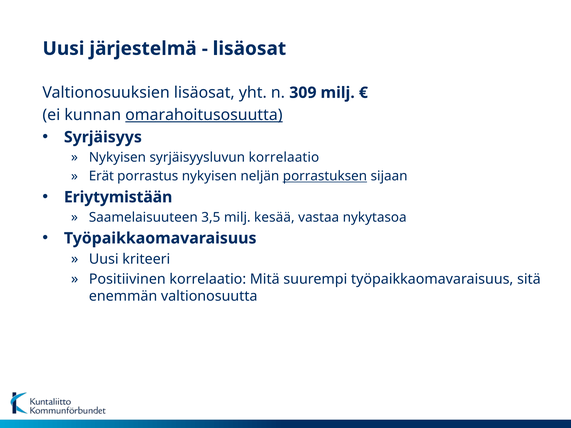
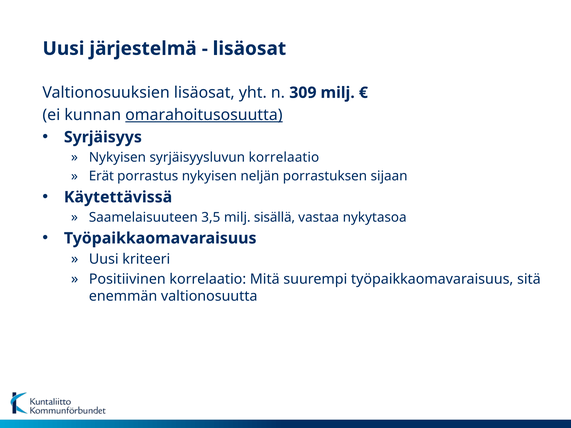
porrastuksen underline: present -> none
Eriytymistään: Eriytymistään -> Käytettävissä
kesää: kesää -> sisällä
